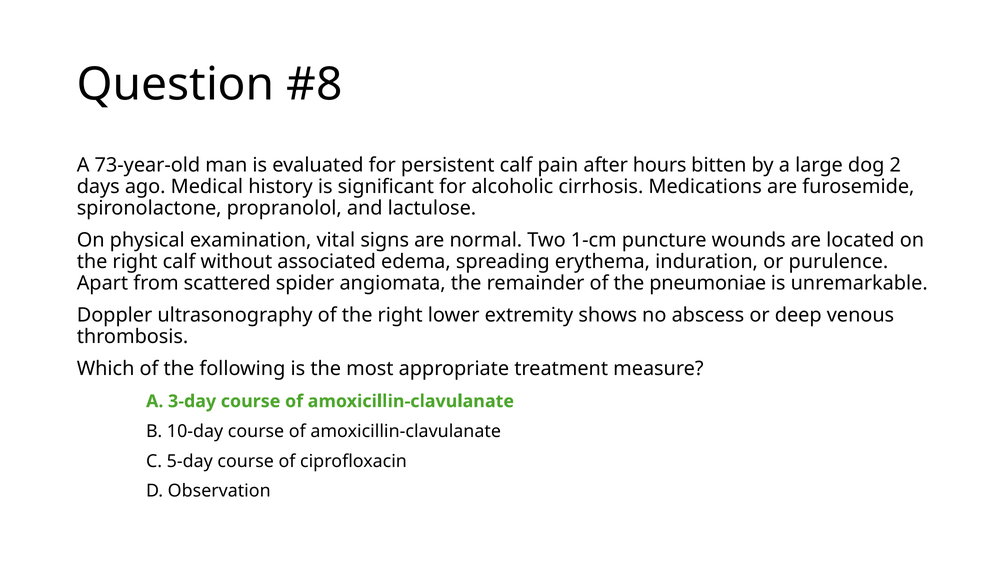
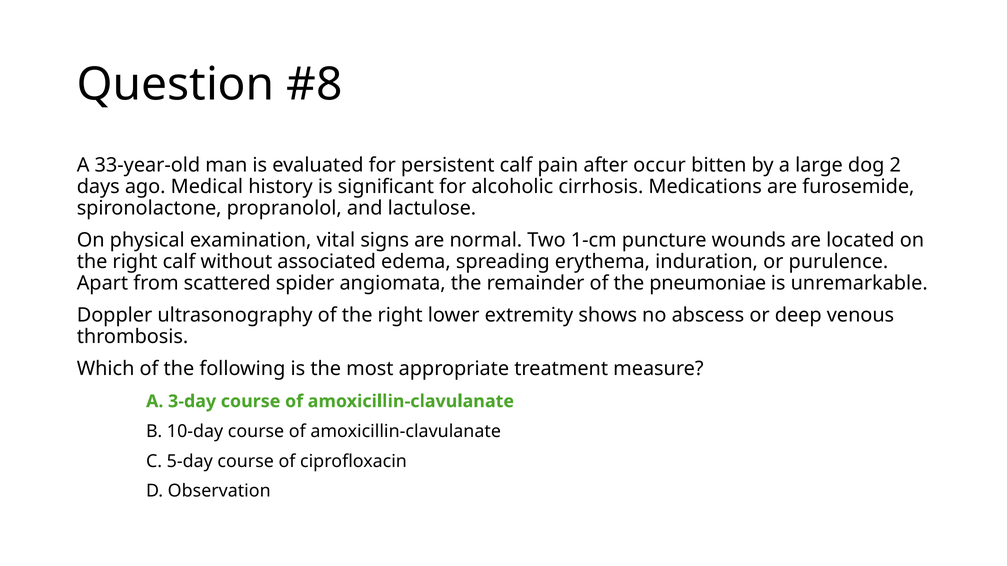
73-year-old: 73-year-old -> 33-year-old
hours: hours -> occur
